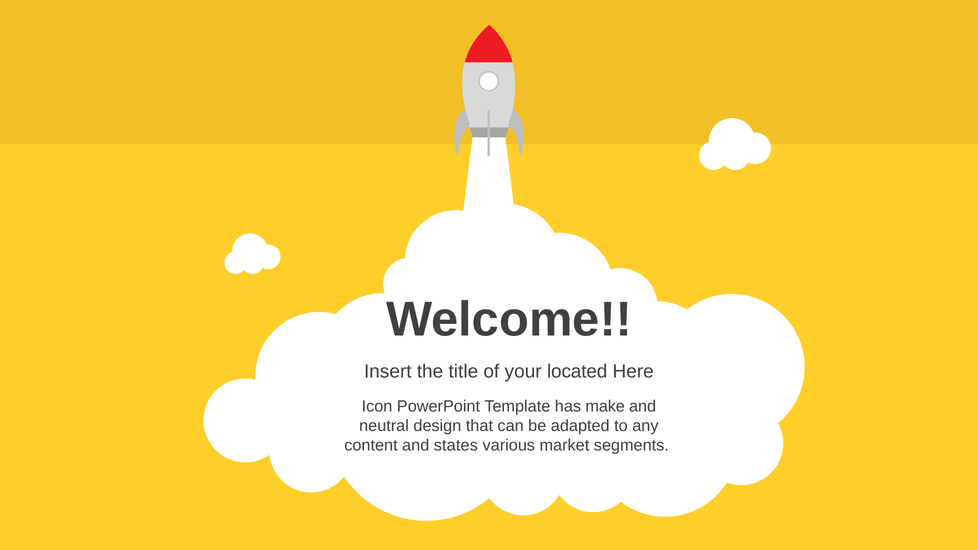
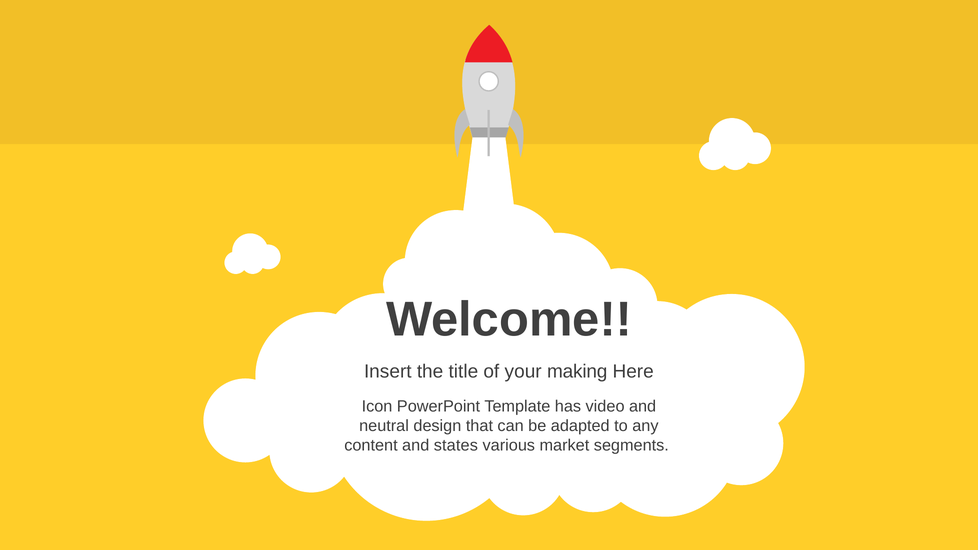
located: located -> making
make: make -> video
